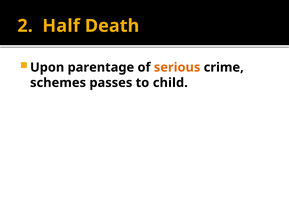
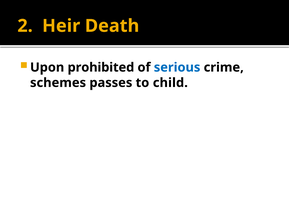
Half: Half -> Heir
parentage: parentage -> prohibited
serious colour: orange -> blue
